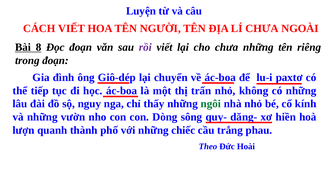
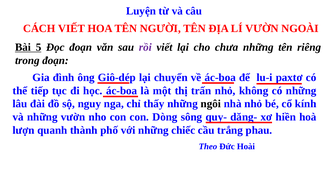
LÍ CHƯA: CHƯA -> VƯỜN
8: 8 -> 5
ngôi colour: green -> black
